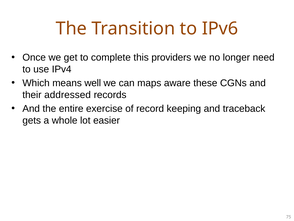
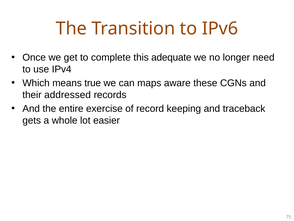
providers: providers -> adequate
well: well -> true
